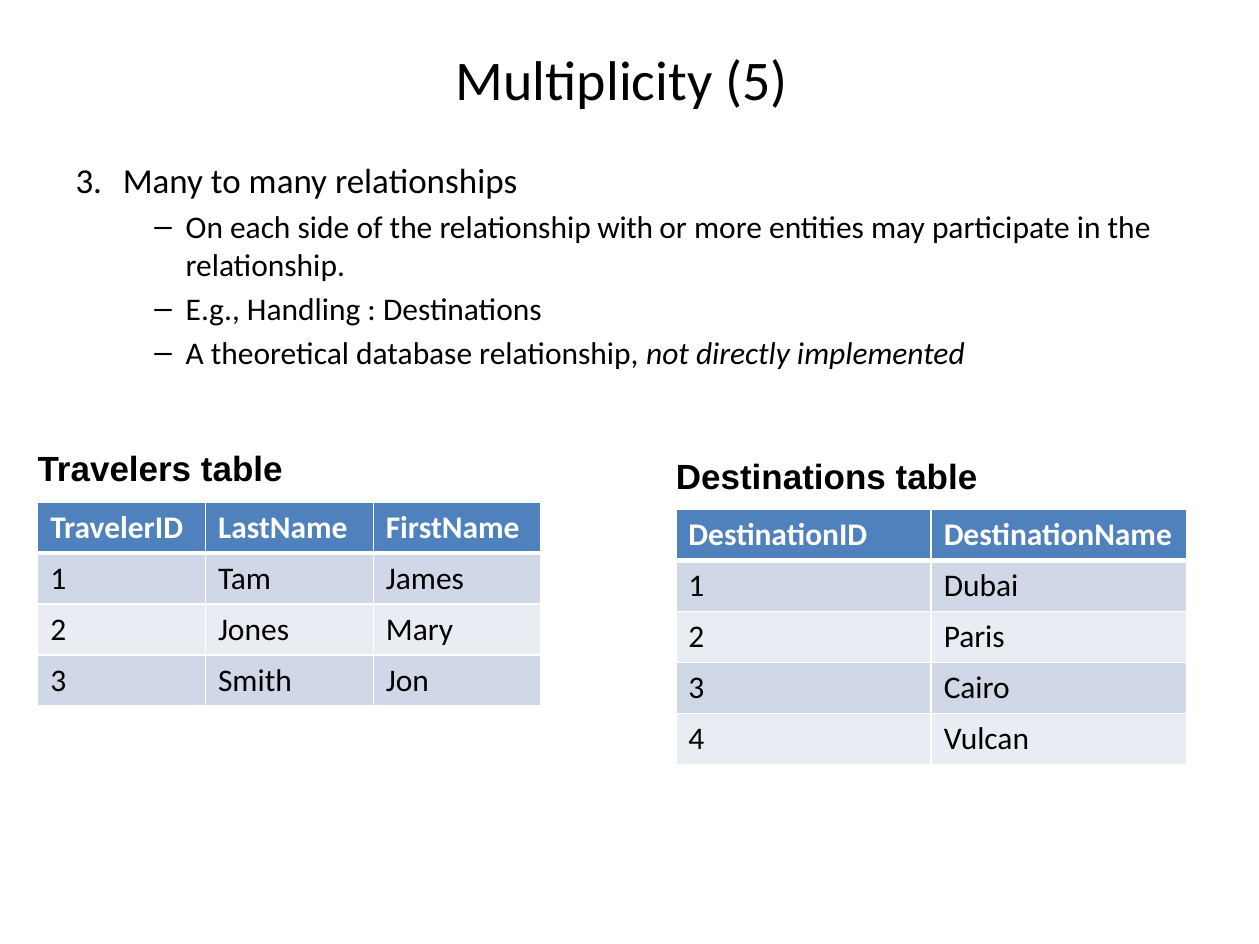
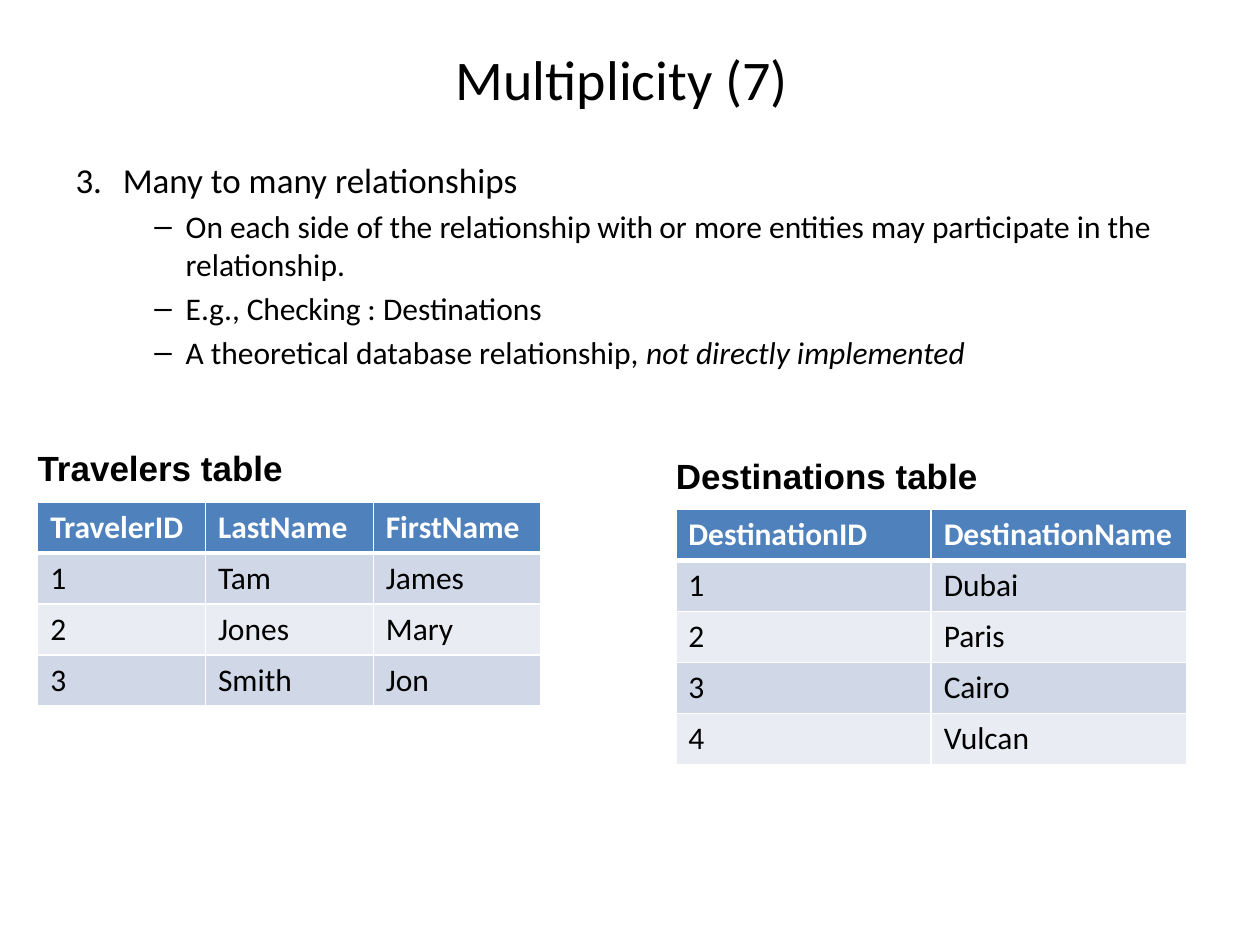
5: 5 -> 7
Handling: Handling -> Checking
